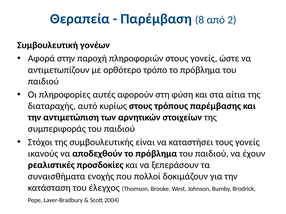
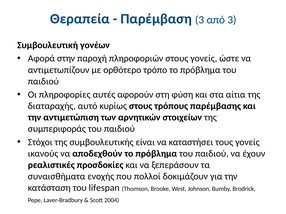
Παρέμβαση 8: 8 -> 3
από 2: 2 -> 3
έλεγχος: έλεγχος -> lifespan
